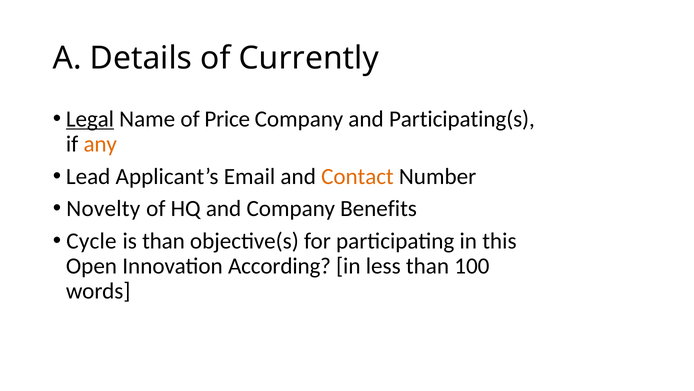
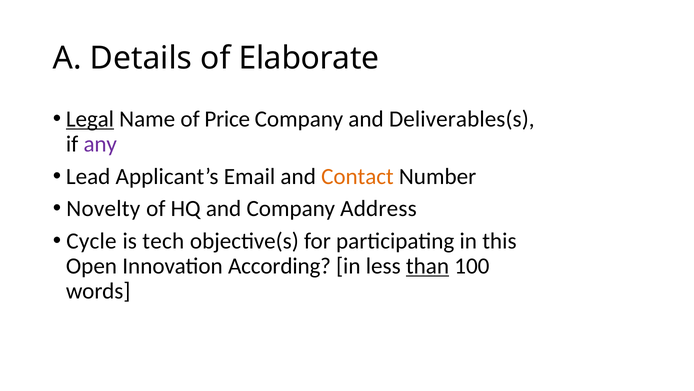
Currently: Currently -> Elaborate
Participating(s: Participating(s -> Deliverables(s
any colour: orange -> purple
Benefits: Benefits -> Address
is than: than -> tech
than at (428, 266) underline: none -> present
